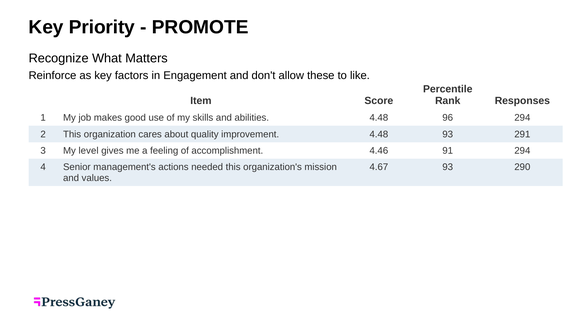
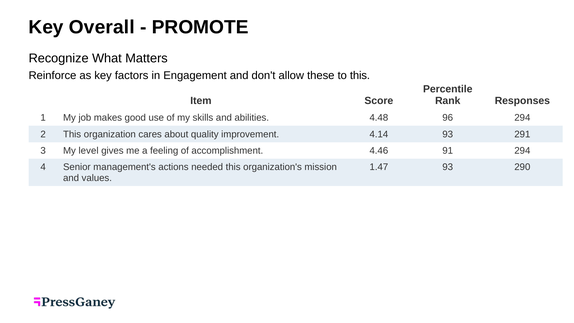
Priority: Priority -> Overall
to like: like -> this
improvement 4.48: 4.48 -> 4.14
4.67: 4.67 -> 1.47
